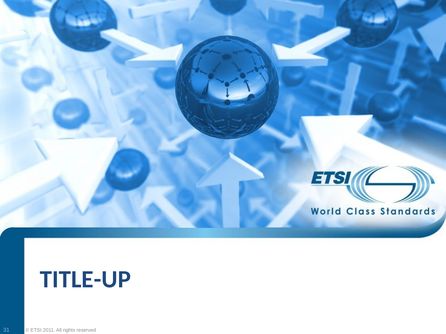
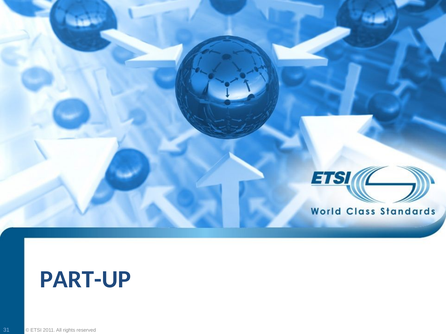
TITLE-UP: TITLE-UP -> PART-UP
